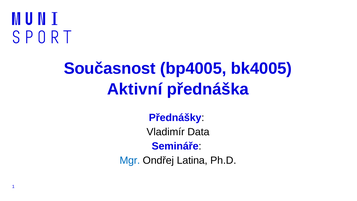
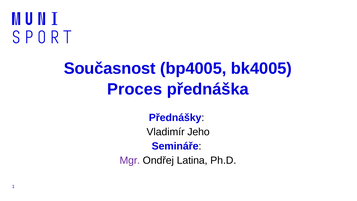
Aktivní: Aktivní -> Proces
Data: Data -> Jeho
Mgr colour: blue -> purple
